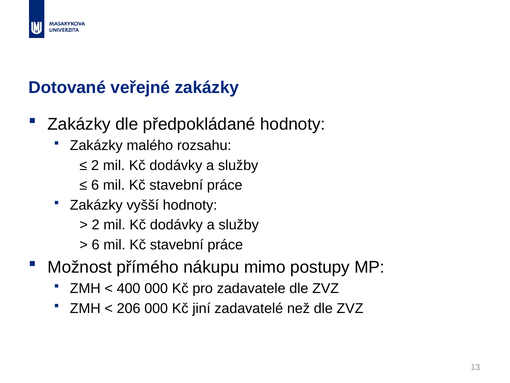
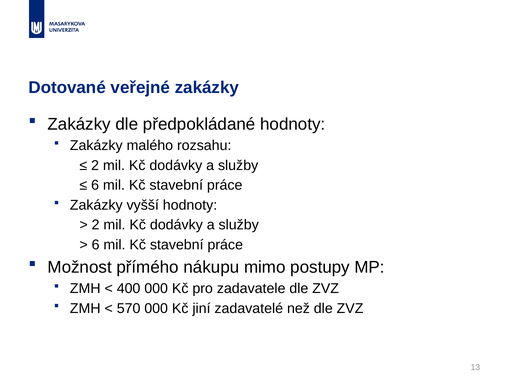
206: 206 -> 570
